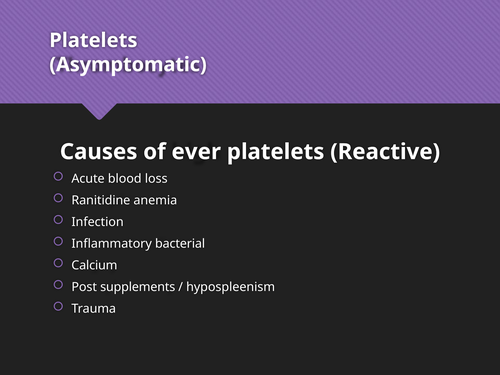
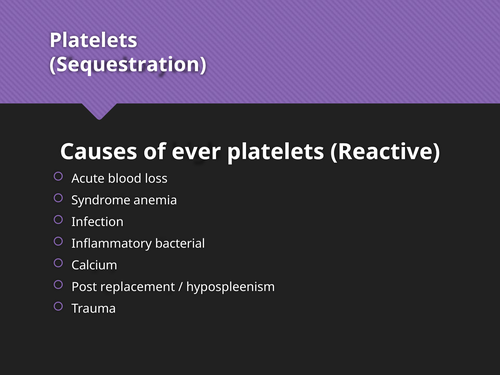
Asymptomatic: Asymptomatic -> Sequestration
Ranitidine: Ranitidine -> Syndrome
supplements: supplements -> replacement
